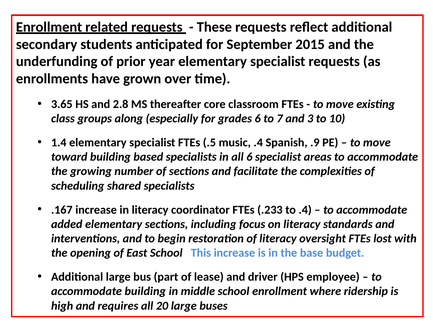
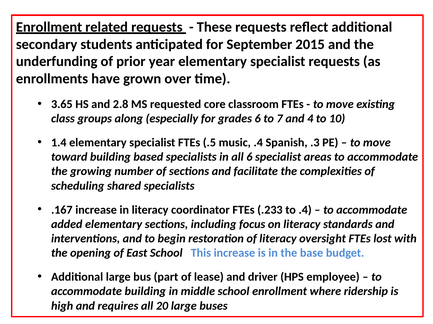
thereafter: thereafter -> requested
3: 3 -> 4
.9: .9 -> .3
